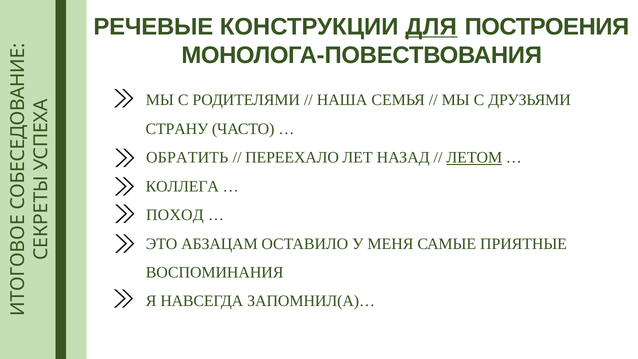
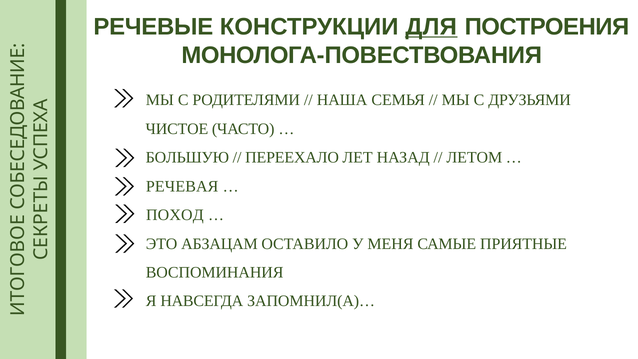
СТРАНУ: СТРАНУ -> ЧИСТОЕ
ОБРАТИТЬ: ОБРАТИТЬ -> БОЛЬШУЮ
ЛЕТОМ underline: present -> none
КОЛЛЕГА: КОЛЛЕГА -> РЕЧЕВАЯ
